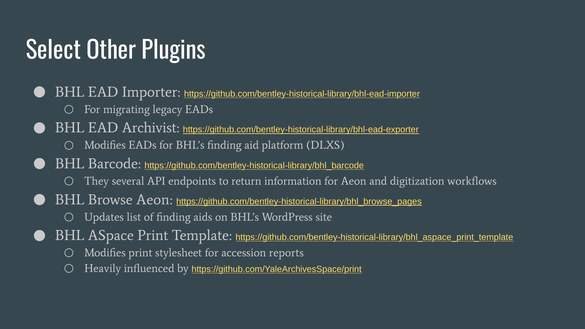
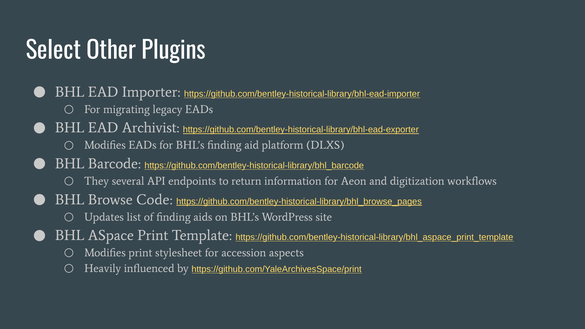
Browse Aeon: Aeon -> Code
reports: reports -> aspects
